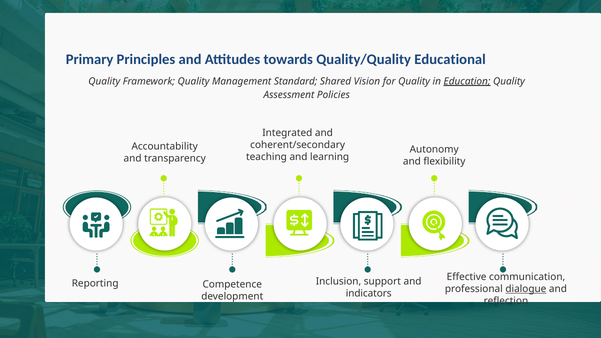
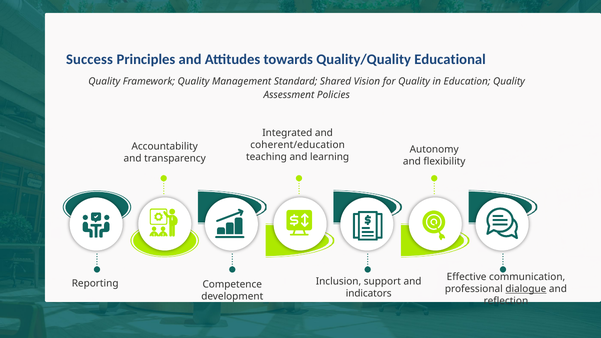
Primary: Primary -> Success
Education underline: present -> none
coherent/secondary: coherent/secondary -> coherent/education
